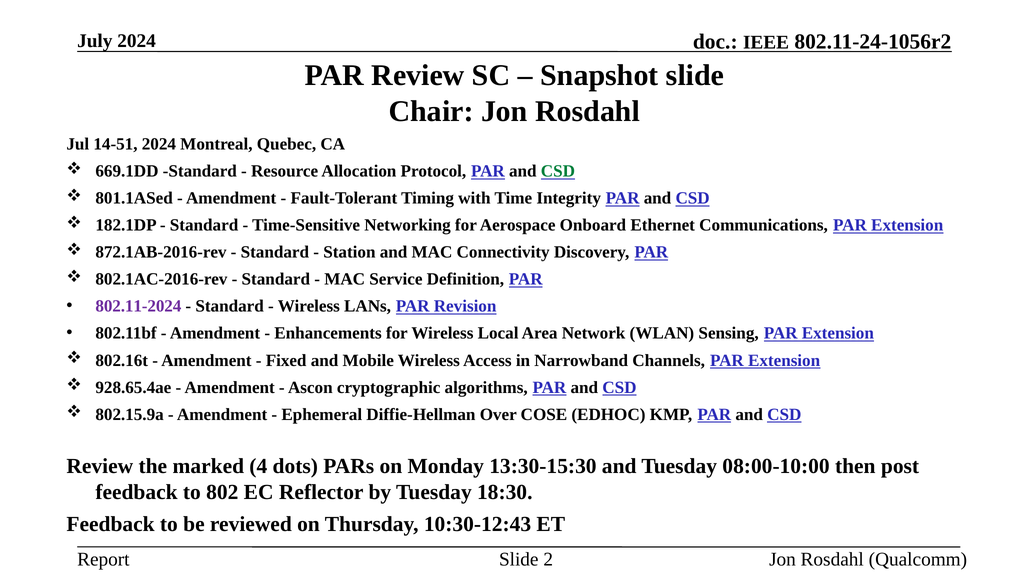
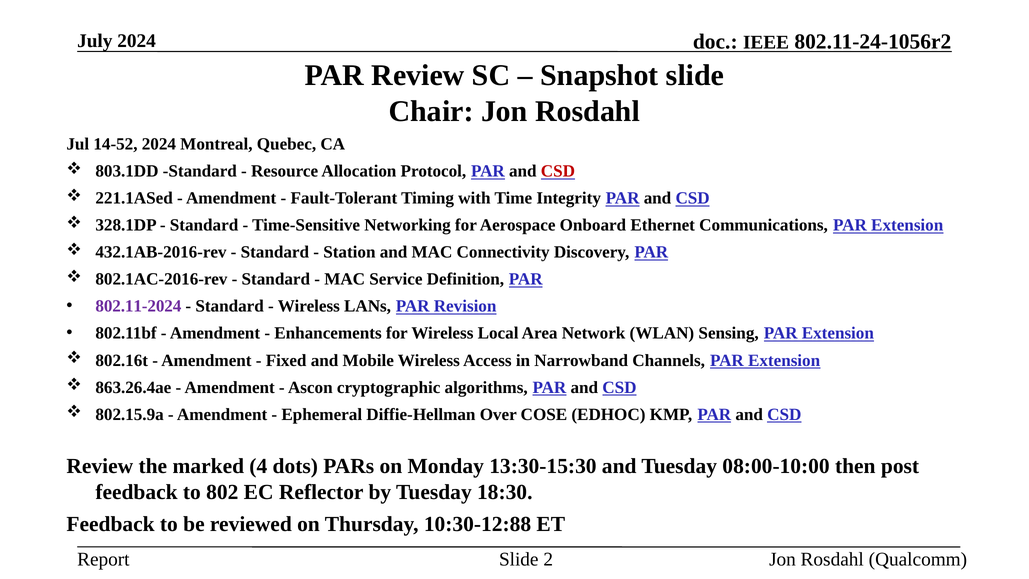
14-51: 14-51 -> 14-52
669.1DD: 669.1DD -> 803.1DD
CSD at (558, 171) colour: green -> red
801.1ASed: 801.1ASed -> 221.1ASed
182.1DP: 182.1DP -> 328.1DP
872.1AB-2016-rev: 872.1AB-2016-rev -> 432.1AB-2016-rev
928.65.4ae: 928.65.4ae -> 863.26.4ae
10:30-12:43: 10:30-12:43 -> 10:30-12:88
